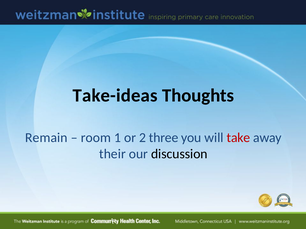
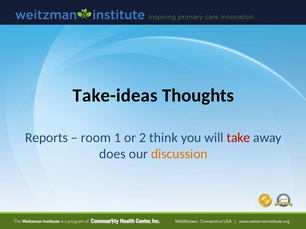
Remain: Remain -> Reports
three: three -> think
their: their -> does
discussion colour: black -> orange
